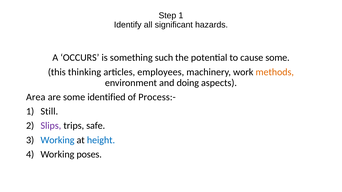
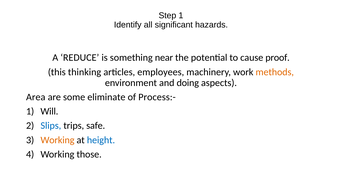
OCCURS: OCCURS -> REDUCE
such: such -> near
cause some: some -> proof
identified: identified -> eliminate
Still: Still -> Will
Slips colour: purple -> blue
Working at (57, 140) colour: blue -> orange
poses: poses -> those
